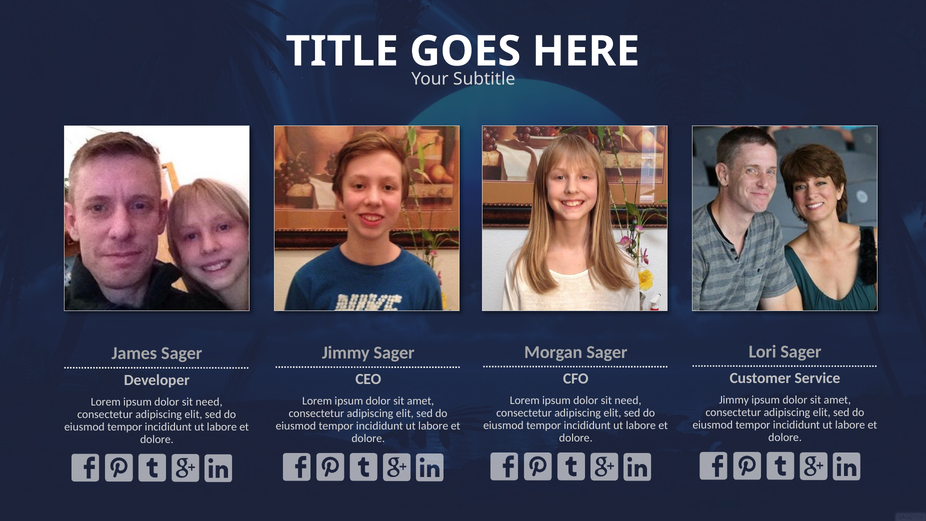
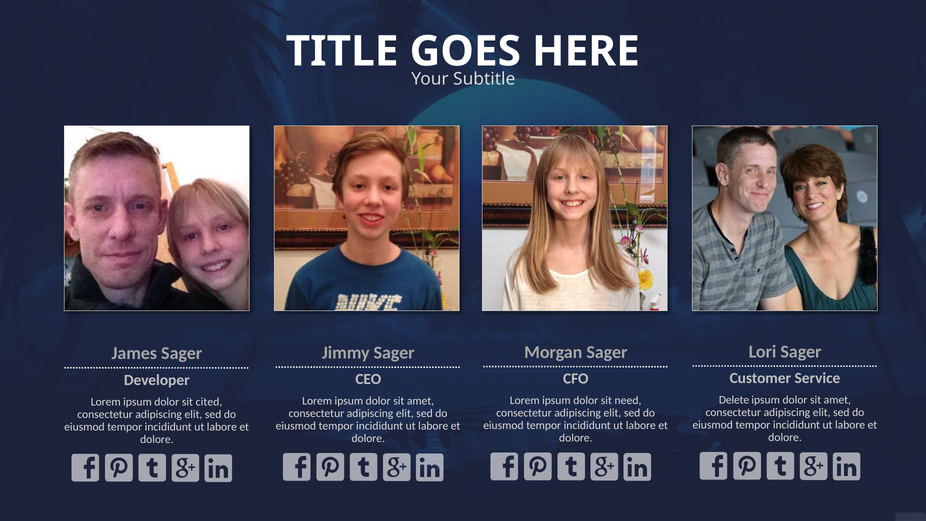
Jimmy at (734, 400): Jimmy -> Delete
need at (209, 402): need -> cited
